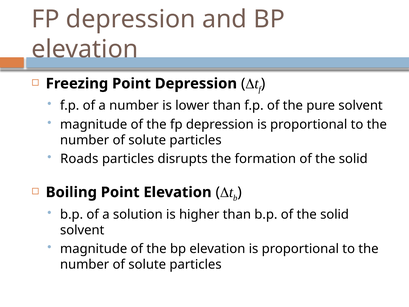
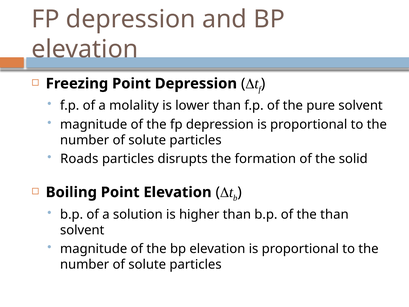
a number: number -> molality
b.p of the solid: solid -> than
